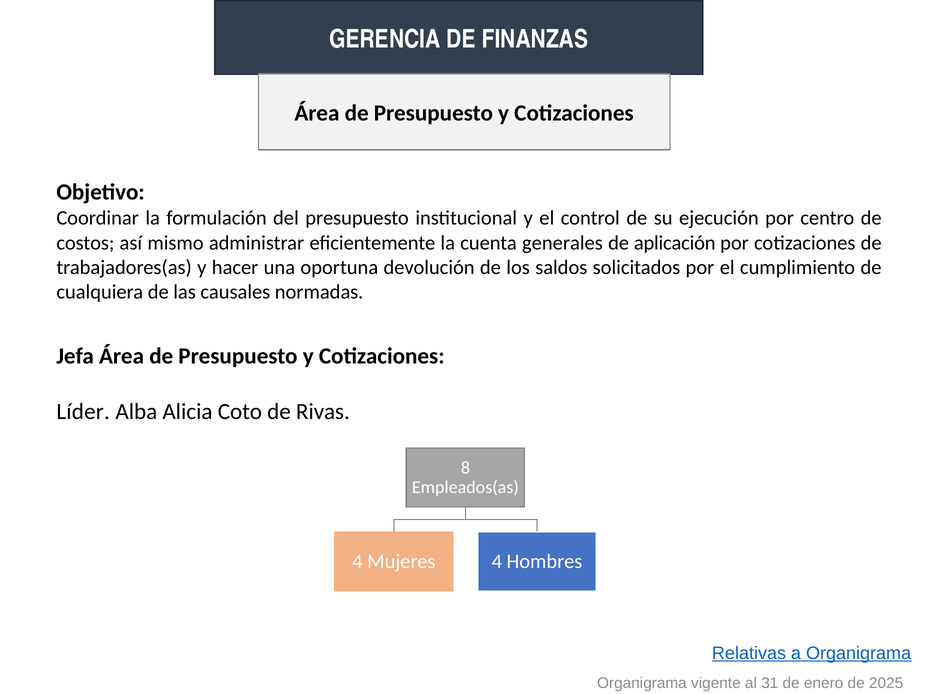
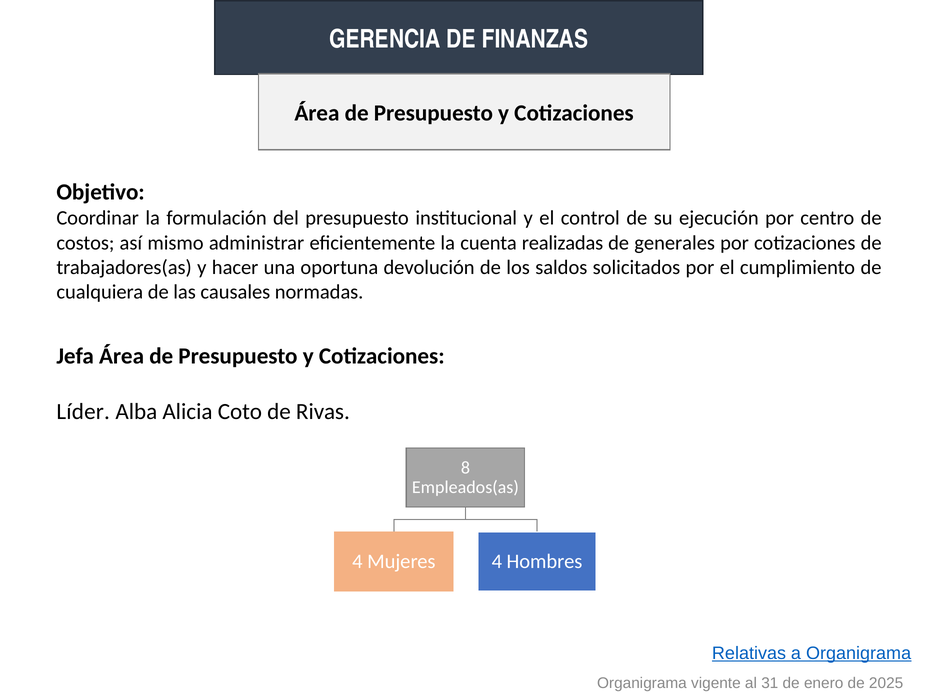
generales: generales -> realizadas
aplicación: aplicación -> generales
